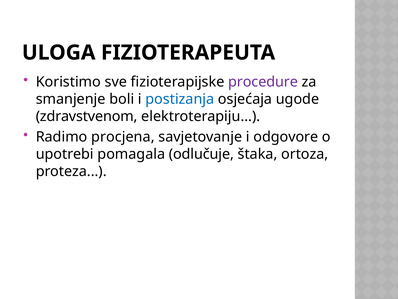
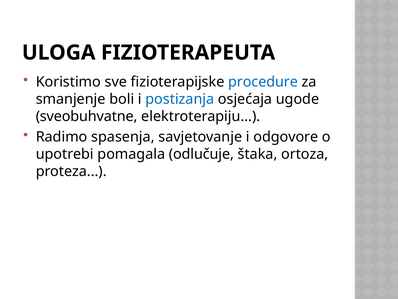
procedure colour: purple -> blue
zdravstvenom: zdravstvenom -> sveobuhvatne
procjena: procjena -> spasenja
